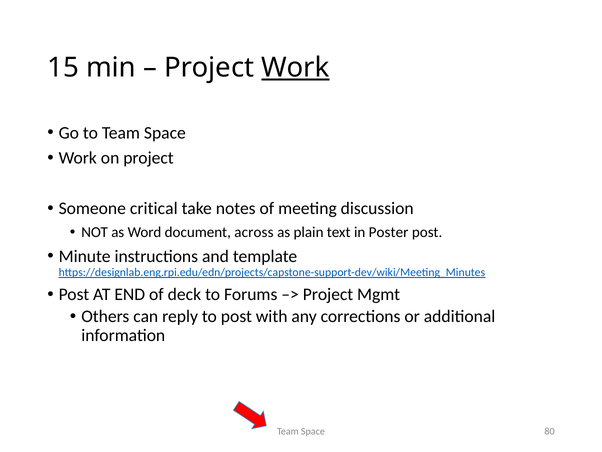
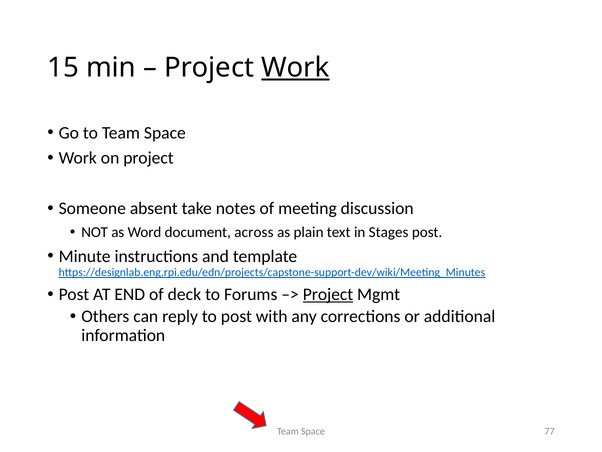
critical: critical -> absent
Poster: Poster -> Stages
Project at (328, 294) underline: none -> present
80: 80 -> 77
